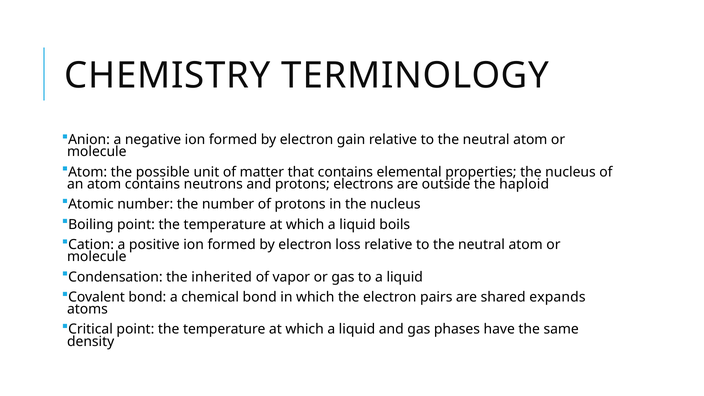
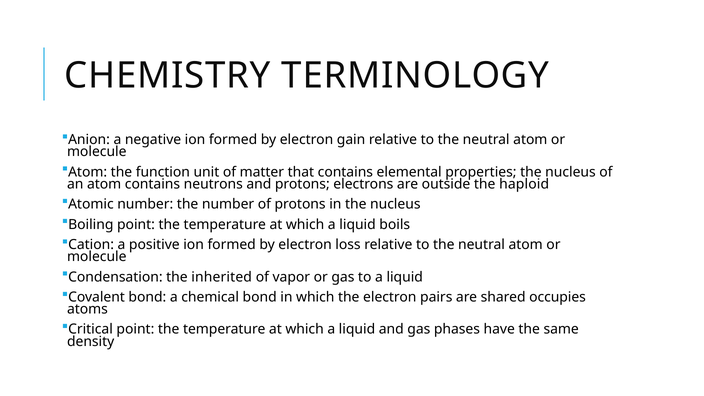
possible: possible -> function
expands: expands -> occupies
